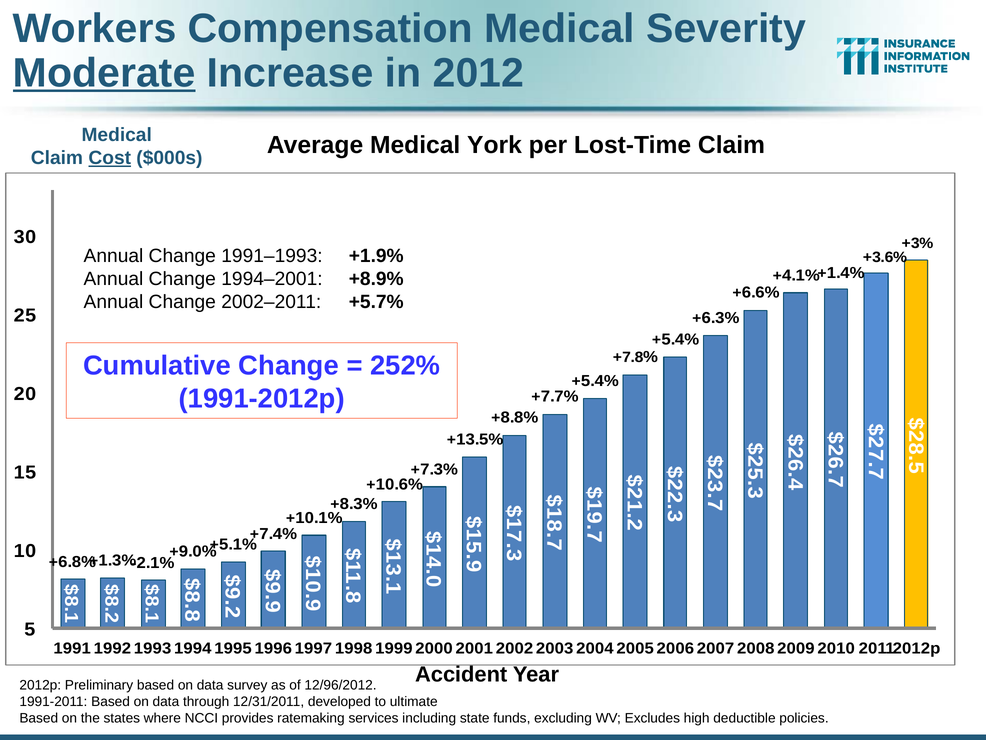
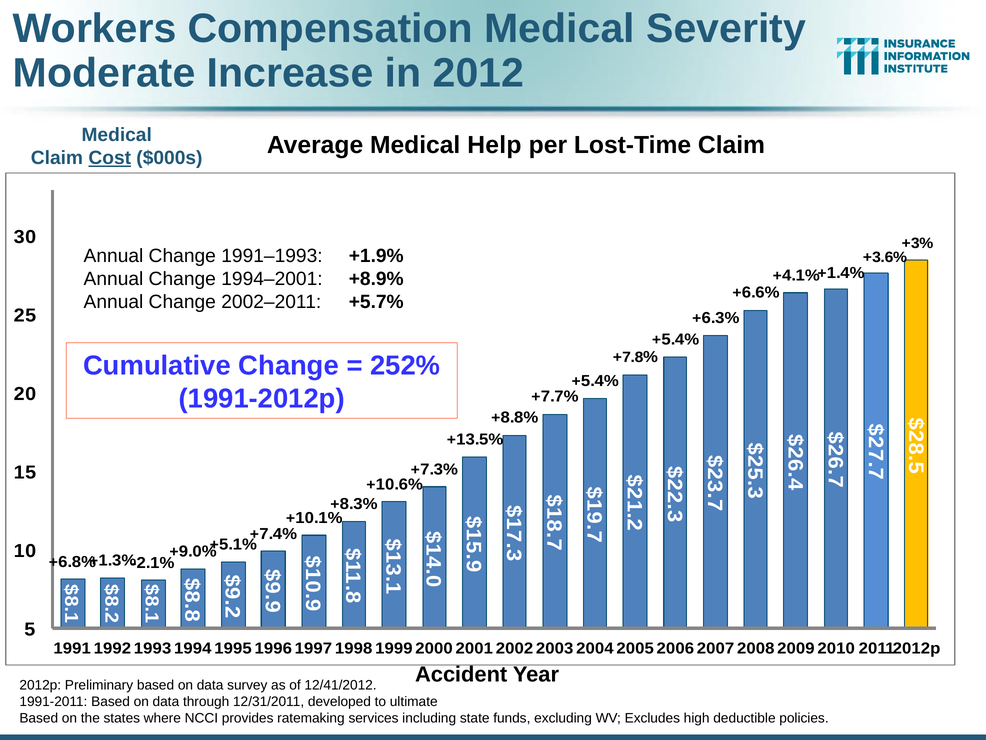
Moderate underline: present -> none
York: York -> Help
12/96/2012: 12/96/2012 -> 12/41/2012
